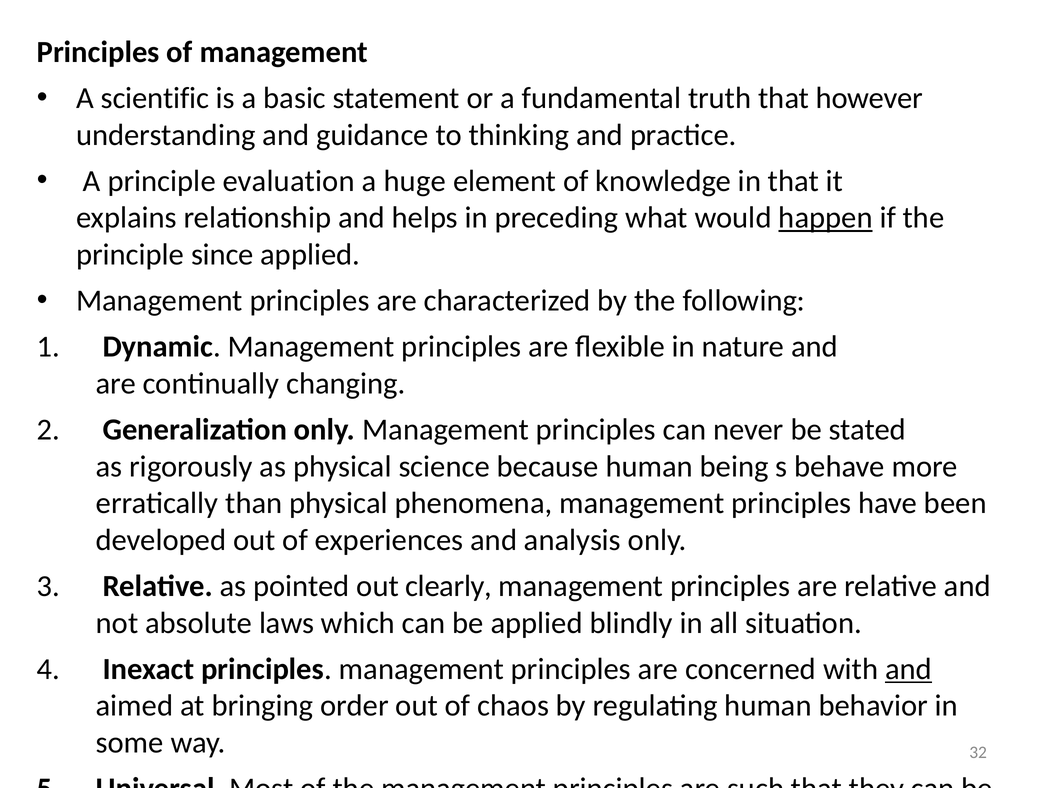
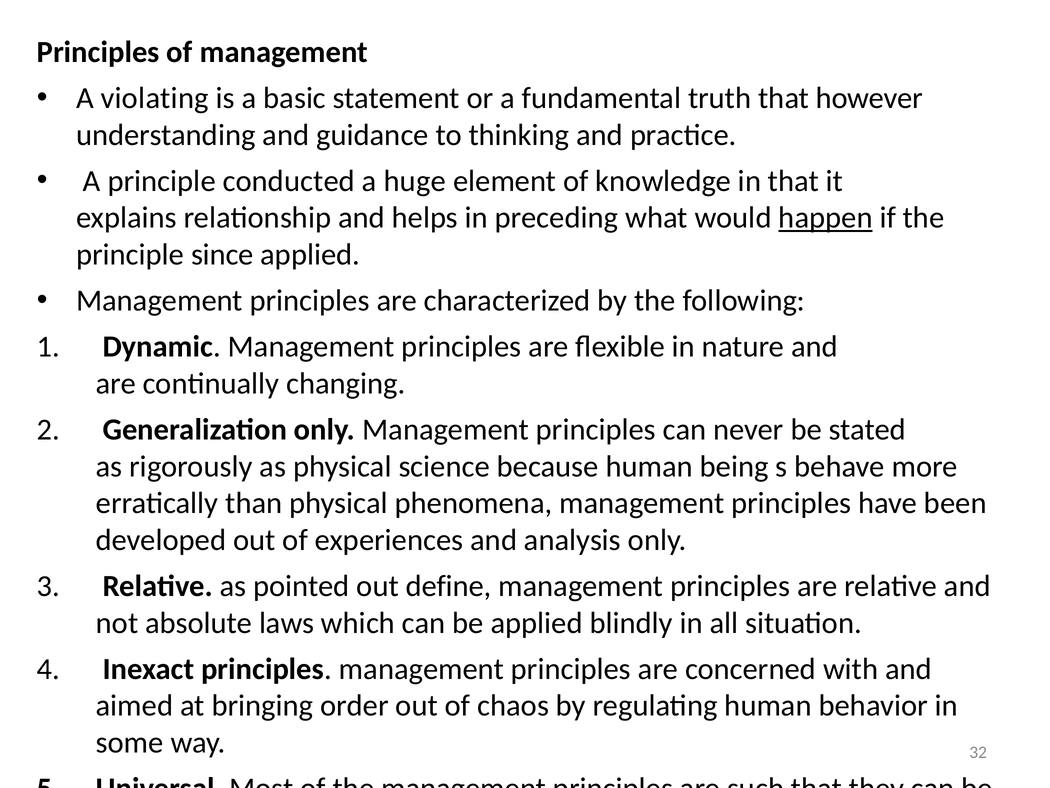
scientific: scientific -> violating
evaluation: evaluation -> conducted
clearly: clearly -> define
and at (909, 669) underline: present -> none
